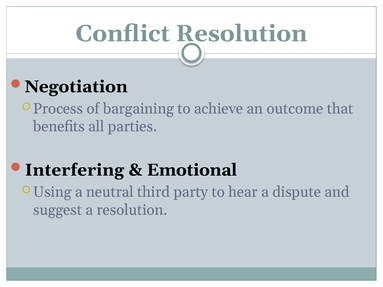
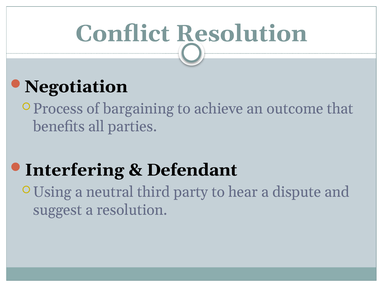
Emotional: Emotional -> Defendant
